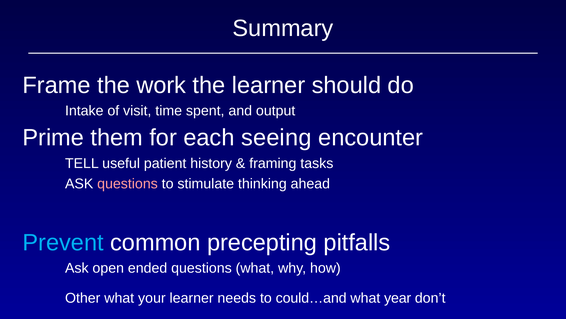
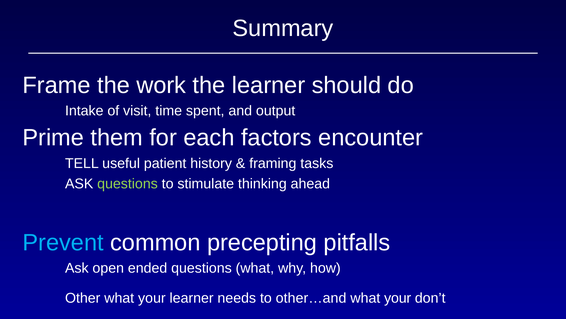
seeing: seeing -> factors
questions at (128, 184) colour: pink -> light green
could…and: could…and -> other…and
year at (398, 298): year -> your
